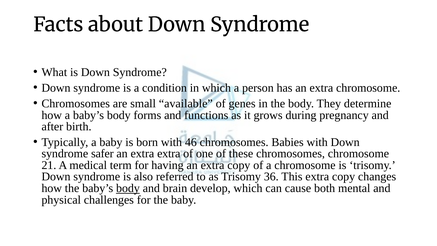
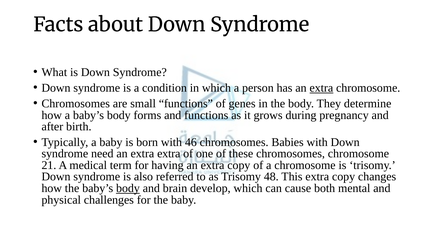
extra at (321, 88) underline: none -> present
small available: available -> functions
safer: safer -> need
36: 36 -> 48
